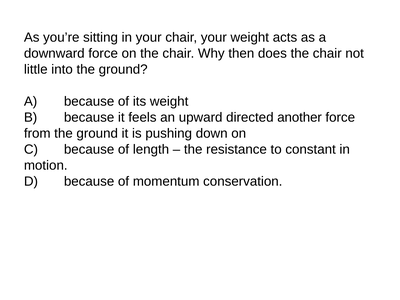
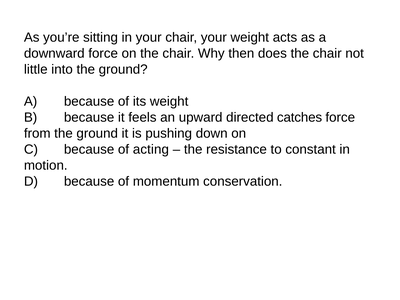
another: another -> catches
length: length -> acting
